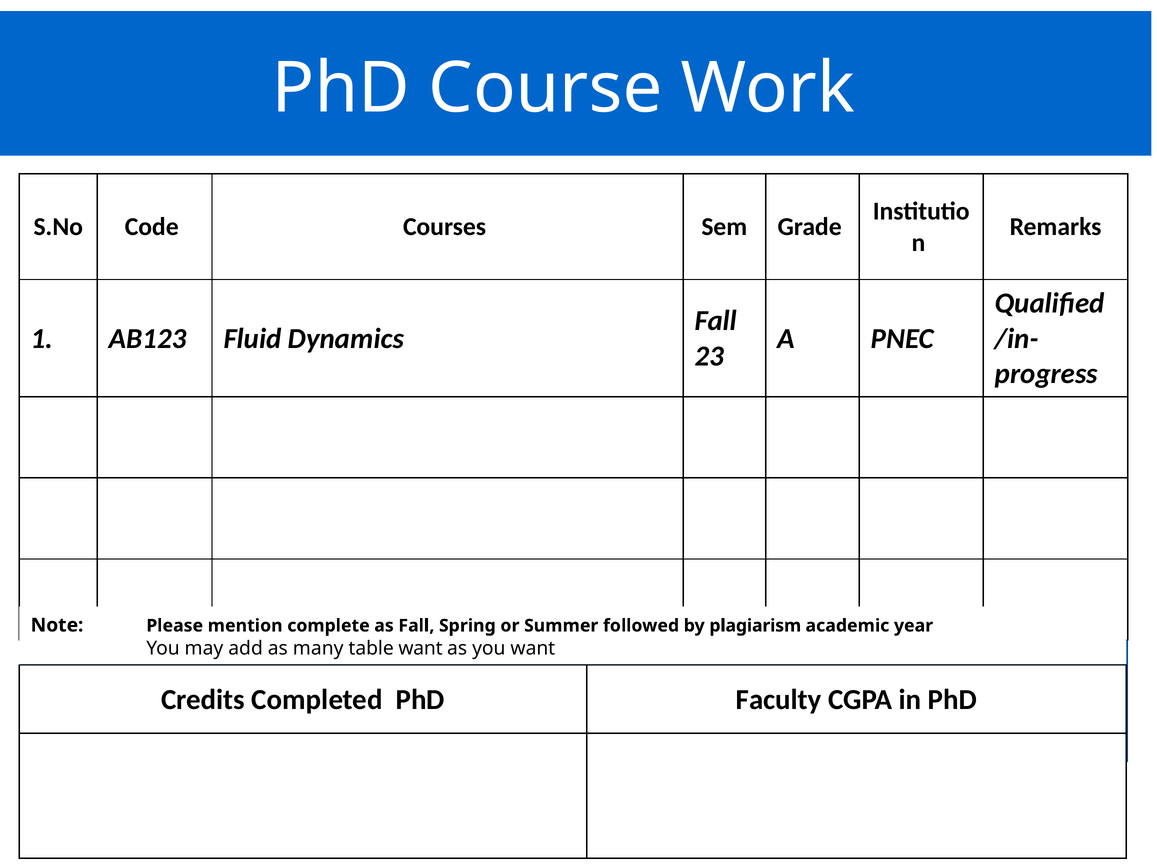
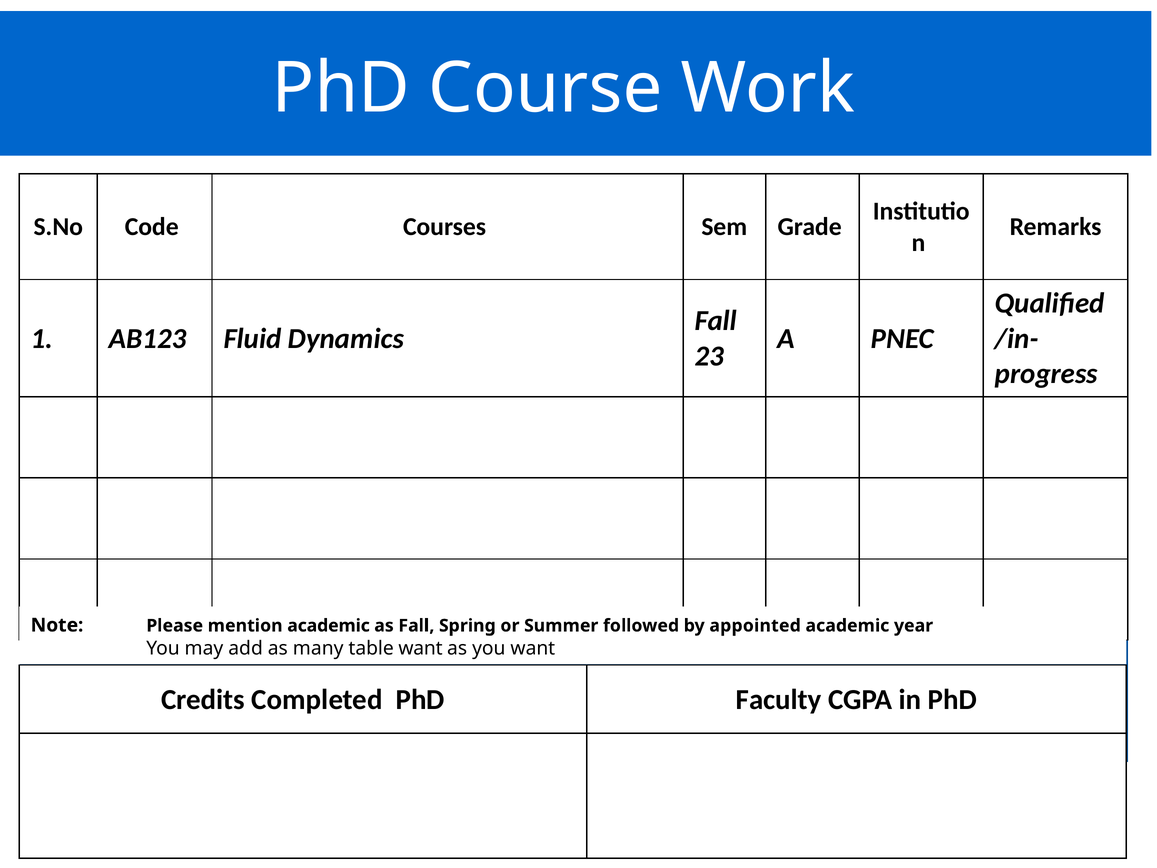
mention complete: complete -> academic
plagiarism: plagiarism -> appointed
